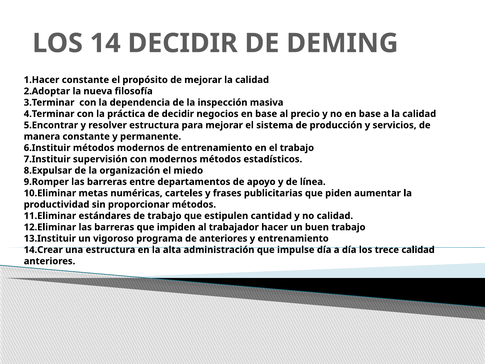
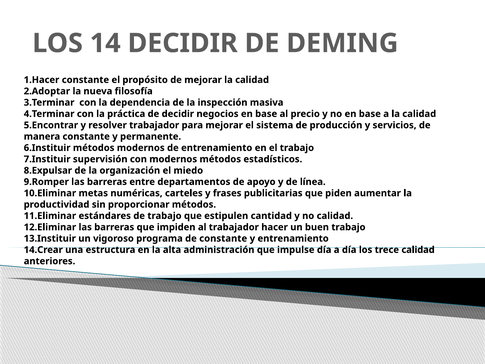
resolver estructura: estructura -> trabajador
de anteriores: anteriores -> constante
